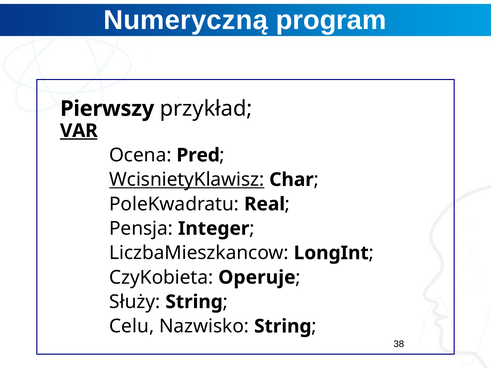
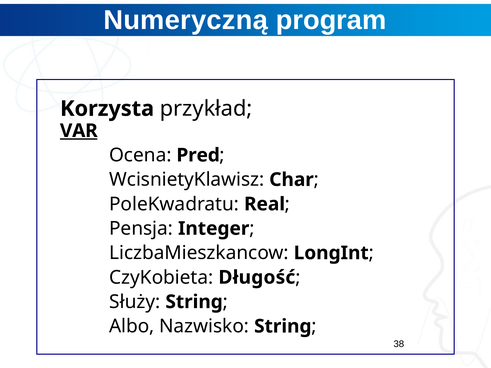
Pierwszy: Pierwszy -> Korzysta
WcisnietyKlawisz underline: present -> none
Operuje: Operuje -> Długość
Celu: Celu -> Albo
